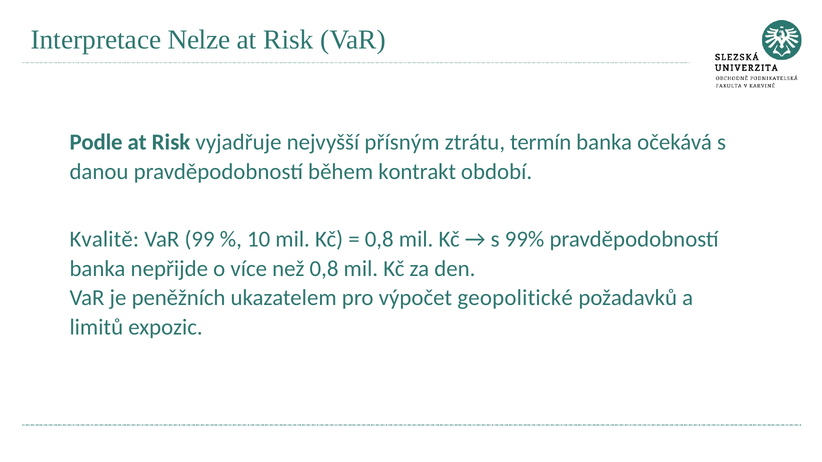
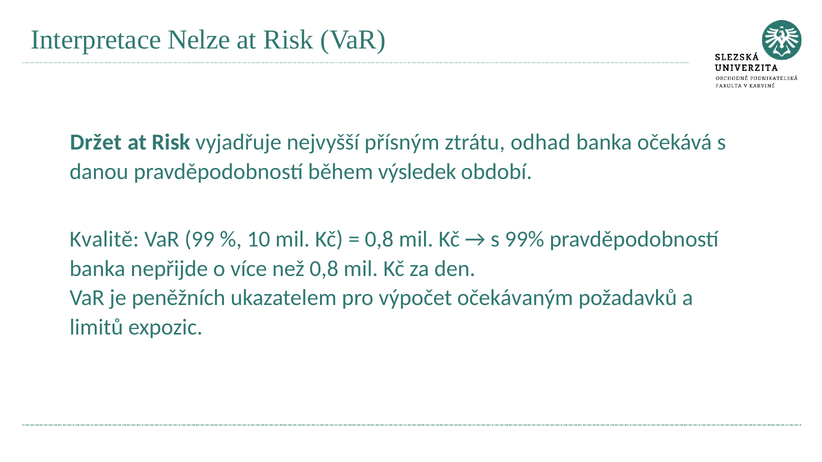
Podle: Podle -> Držet
termín: termín -> odhad
kontrakt: kontrakt -> výsledek
geopolitické: geopolitické -> očekávaným
